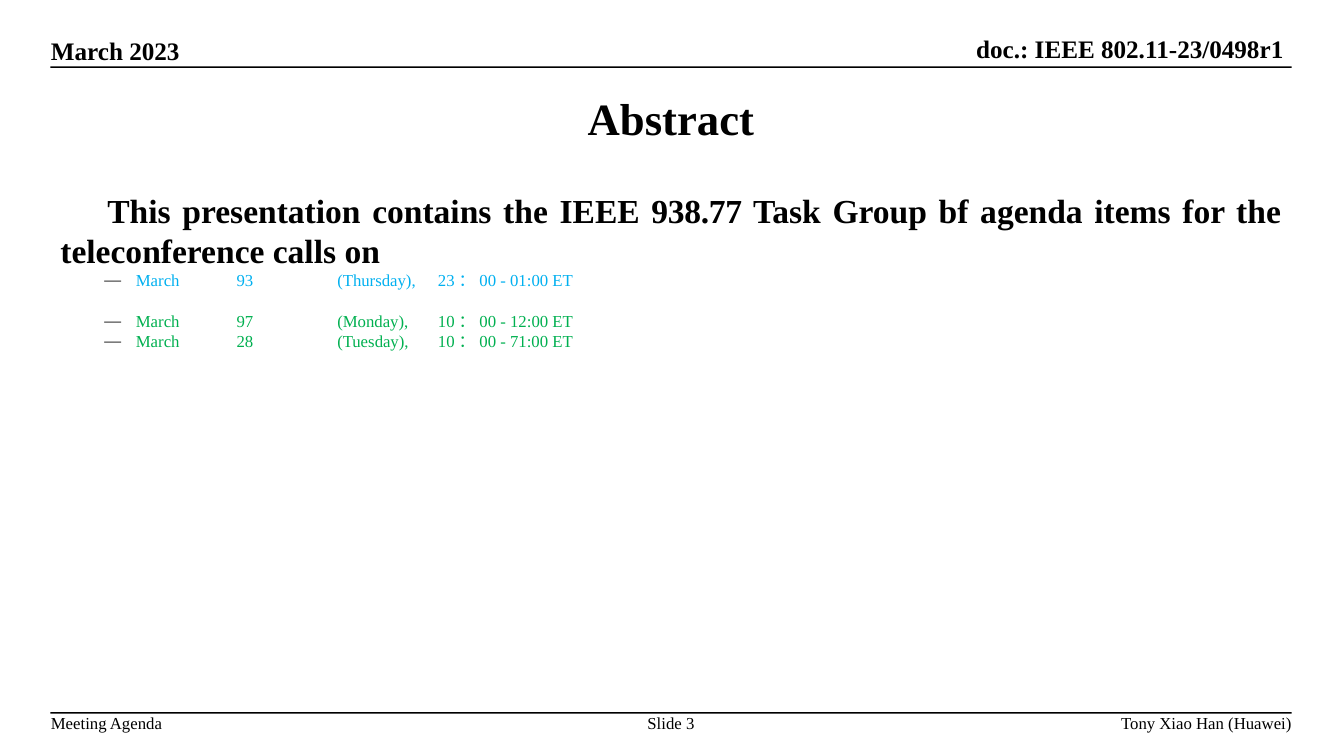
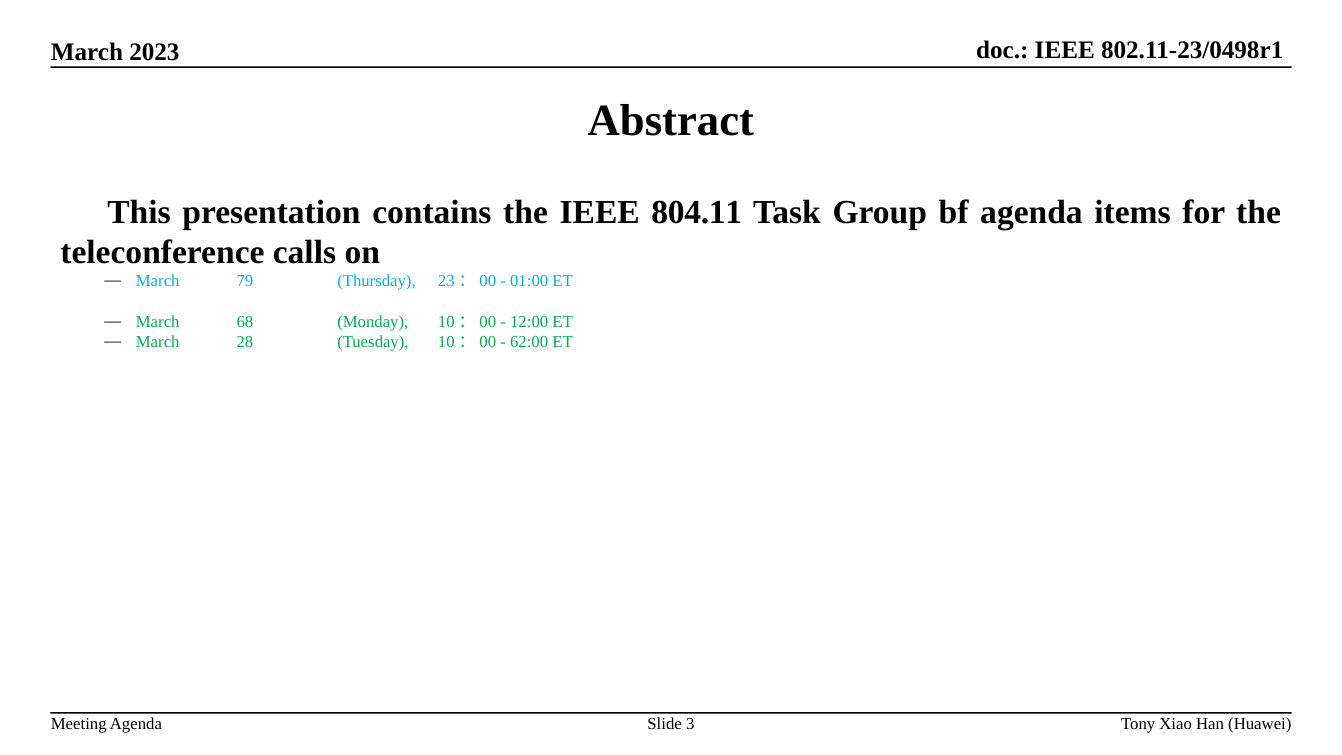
938.77: 938.77 -> 804.11
93: 93 -> 79
97: 97 -> 68
71:00: 71:00 -> 62:00
